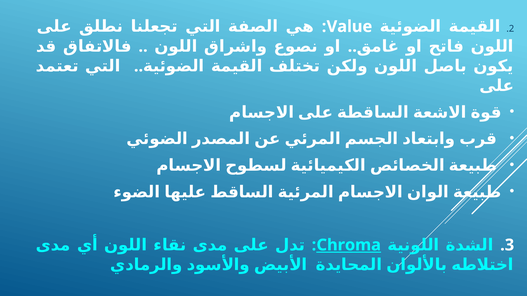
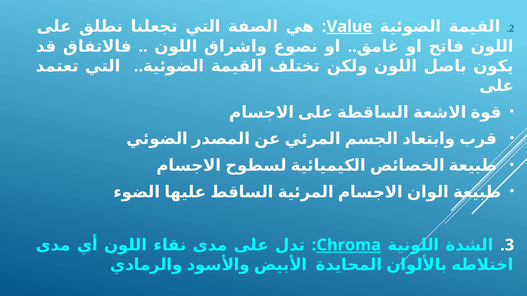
Value underline: none -> present
